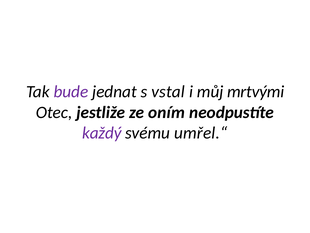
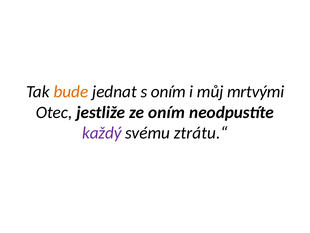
bude colour: purple -> orange
s vstal: vstal -> oním
umřel.“: umřel.“ -> ztrátu.“
